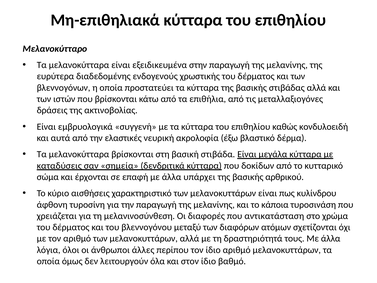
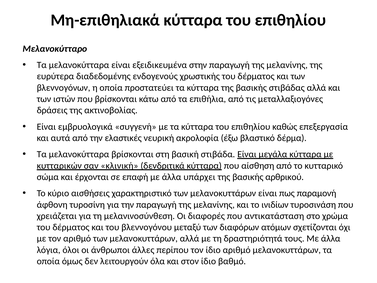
κονδυλοειδή: κονδυλοειδή -> επεξεργασία
καταδύσεις: καταδύσεις -> κυτταρικών
σημεία: σημεία -> κλινική
δοκίδων: δοκίδων -> αίσθηση
κυλίνδρου: κυλίνδρου -> παραμονή
κάποια: κάποια -> ινιδίων
